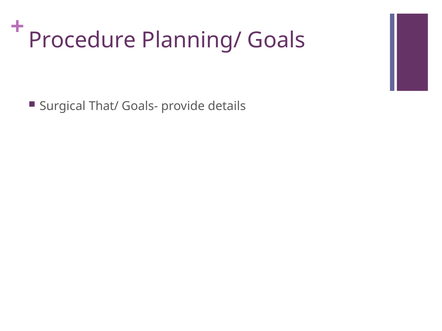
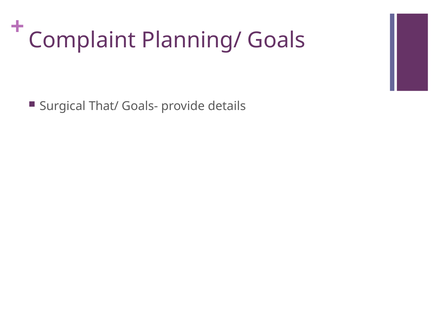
Procedure: Procedure -> Complaint
